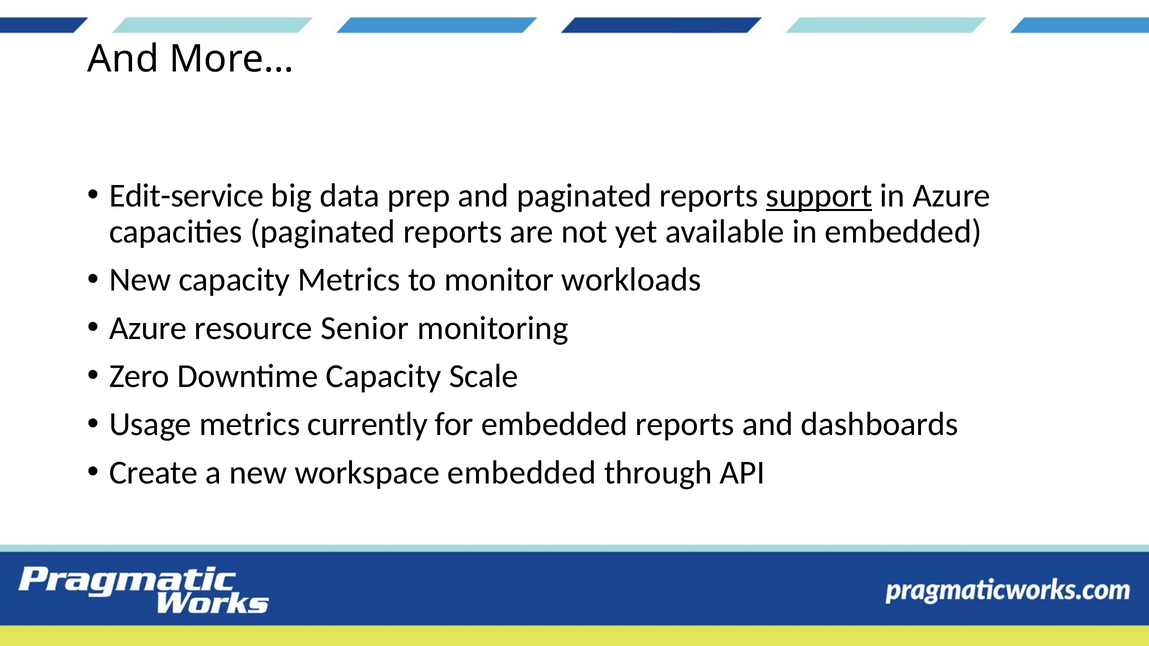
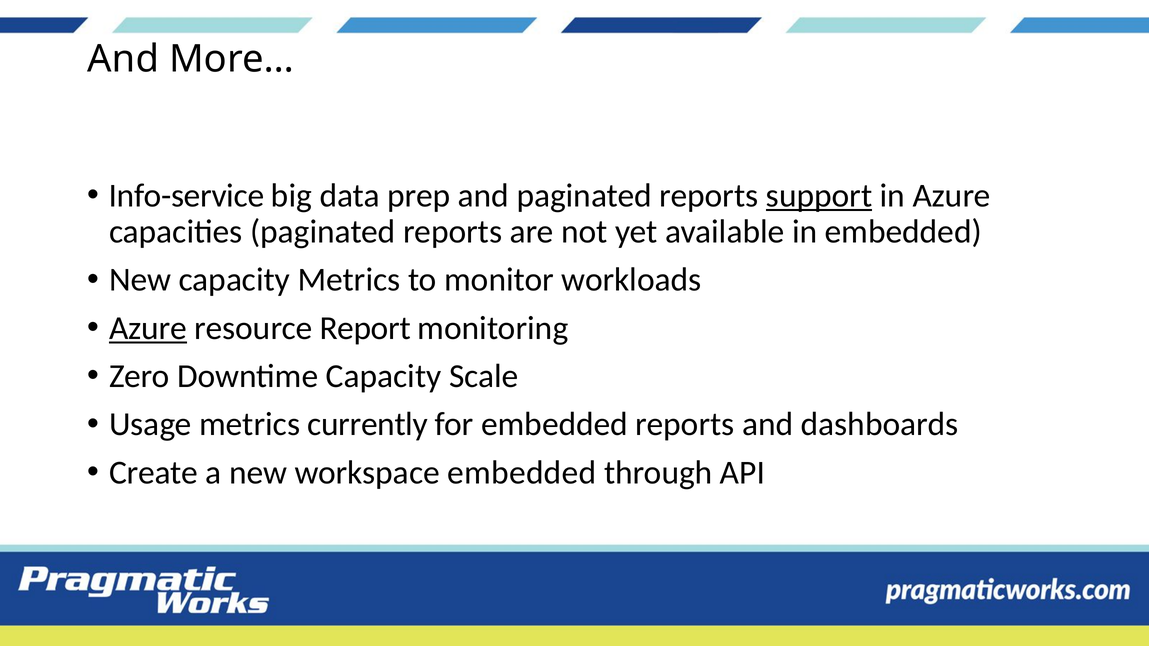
Edit-service: Edit-service -> Info-service
Azure at (148, 328) underline: none -> present
Senior: Senior -> Report
